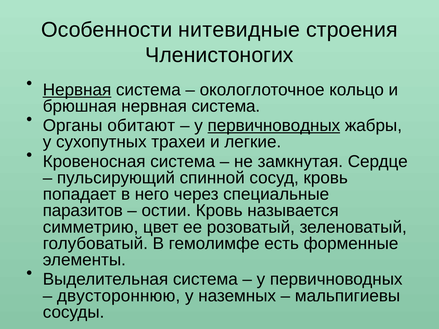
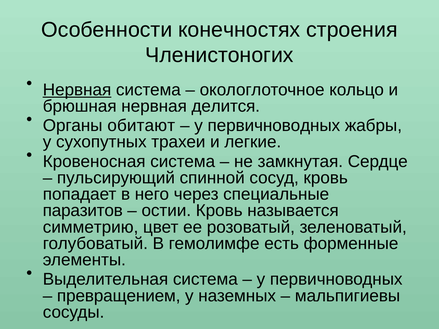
нитевидные: нитевидные -> конечностях
брюшная нервная система: система -> делится
первичноводных at (274, 126) underline: present -> none
двустороннюю: двустороннюю -> превращением
